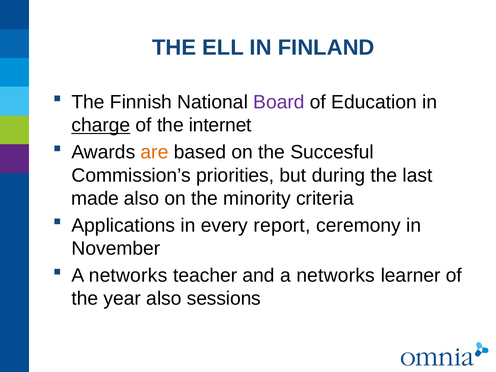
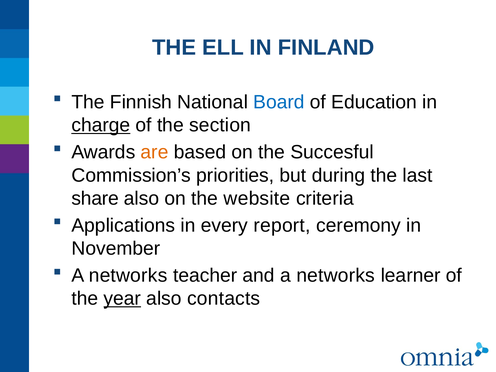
Board colour: purple -> blue
internet: internet -> section
made: made -> share
minority: minority -> website
year underline: none -> present
sessions: sessions -> contacts
